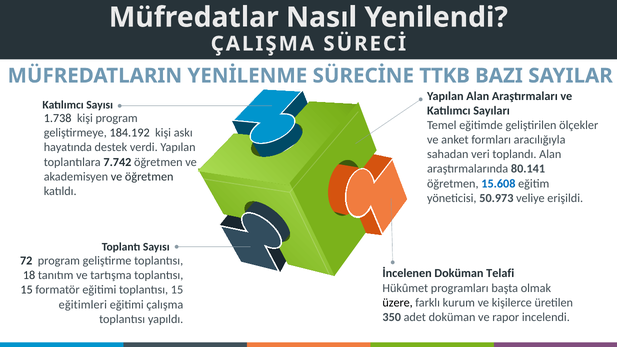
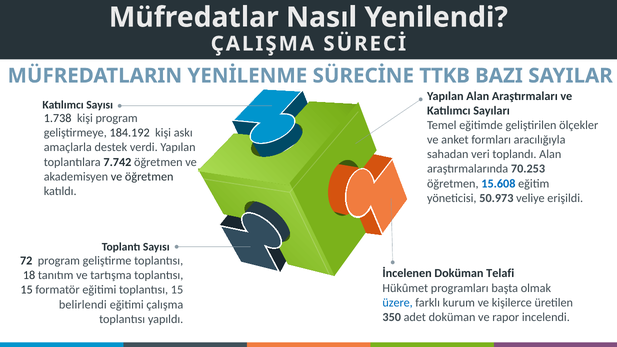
hayatında: hayatında -> amaçlarla
80.141: 80.141 -> 70.253
üzere colour: black -> blue
eğitimleri: eğitimleri -> belirlendi
